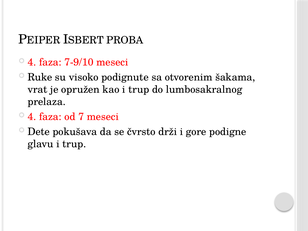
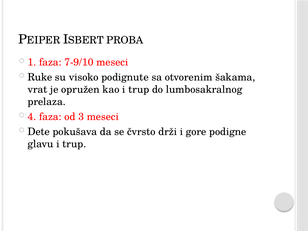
4 at (32, 62): 4 -> 1
7: 7 -> 3
